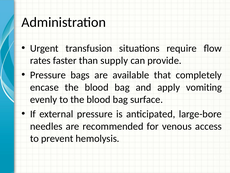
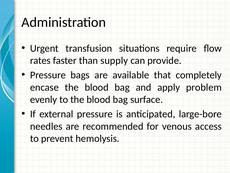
vomiting: vomiting -> problem
